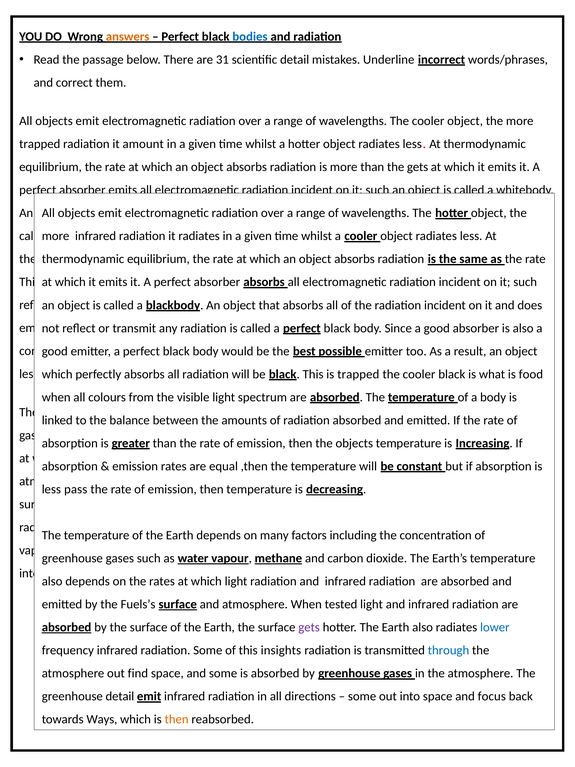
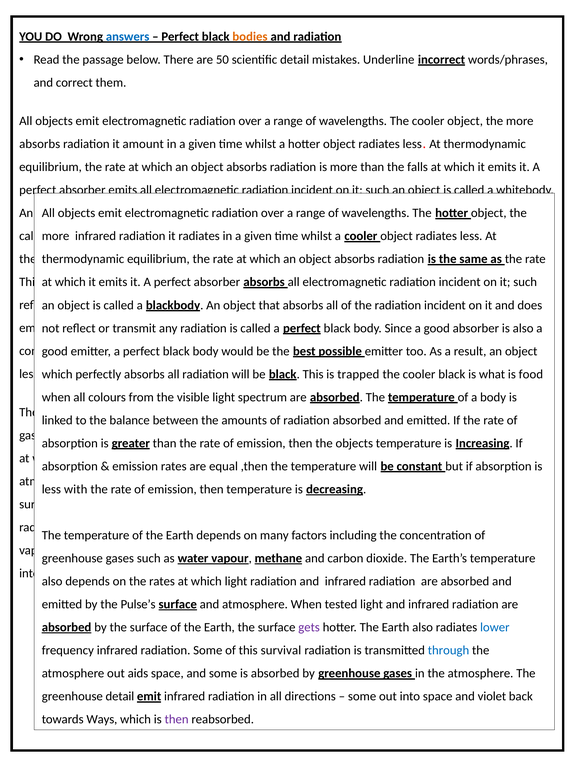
answers colour: orange -> blue
bodies colour: blue -> orange
31: 31 -> 50
trapped at (40, 144): trapped -> absorbs
the gets: gets -> falls
pass: pass -> with
Fuels’s: Fuels’s -> Pulse’s
insights: insights -> survival
find: find -> aids
focus: focus -> violet
then at (177, 719) colour: orange -> purple
